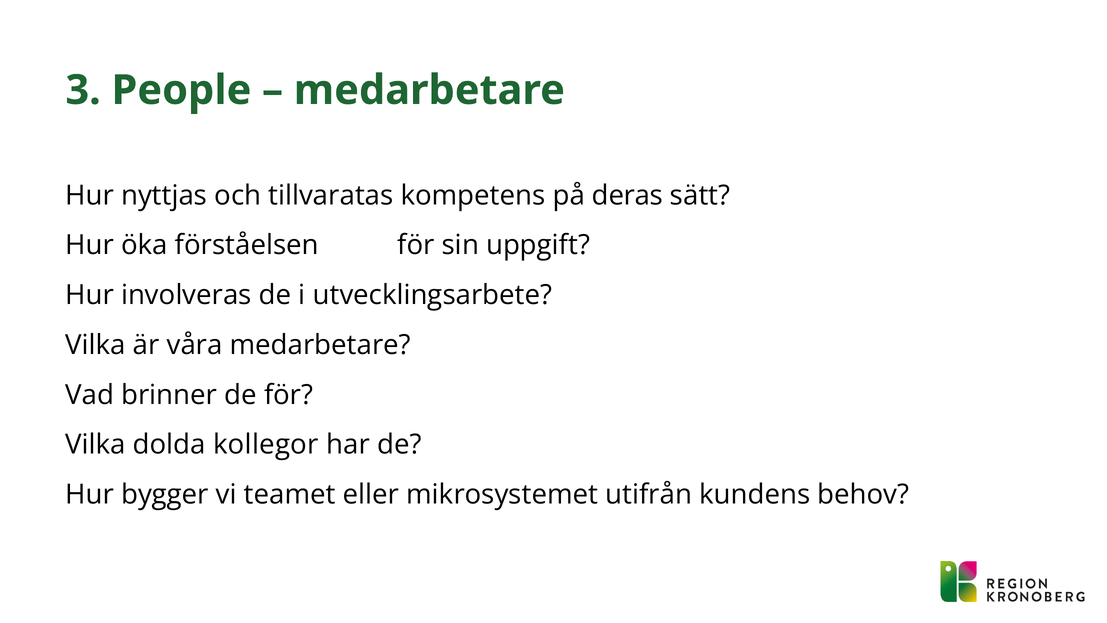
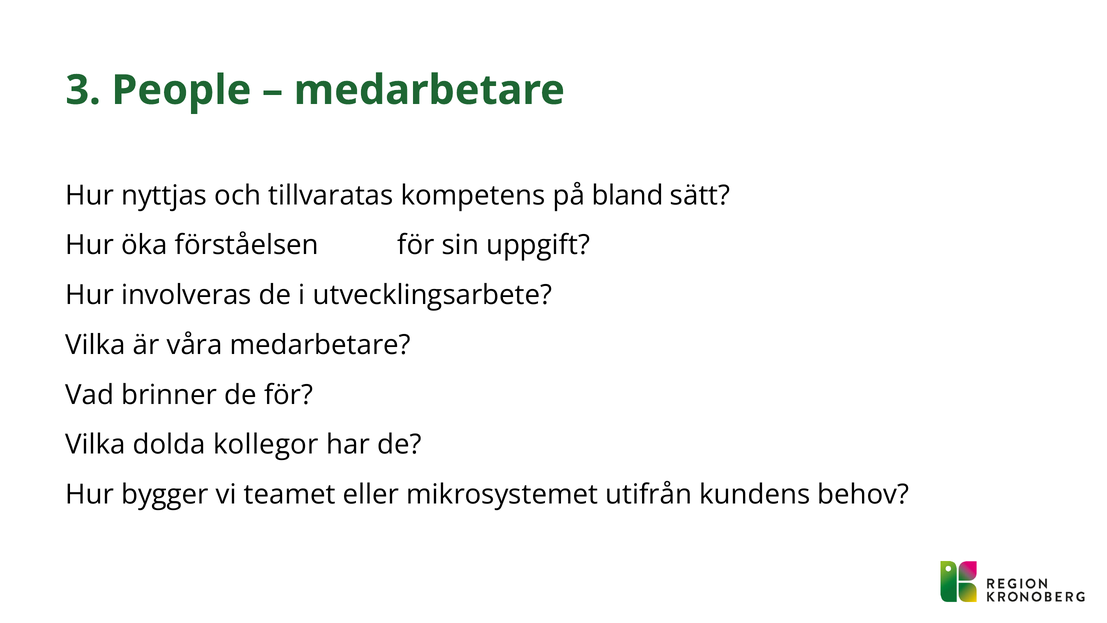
deras: deras -> bland
